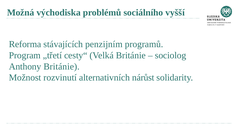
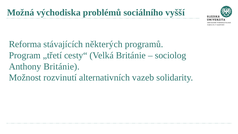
penzijním: penzijním -> některých
nárůst: nárůst -> vazeb
